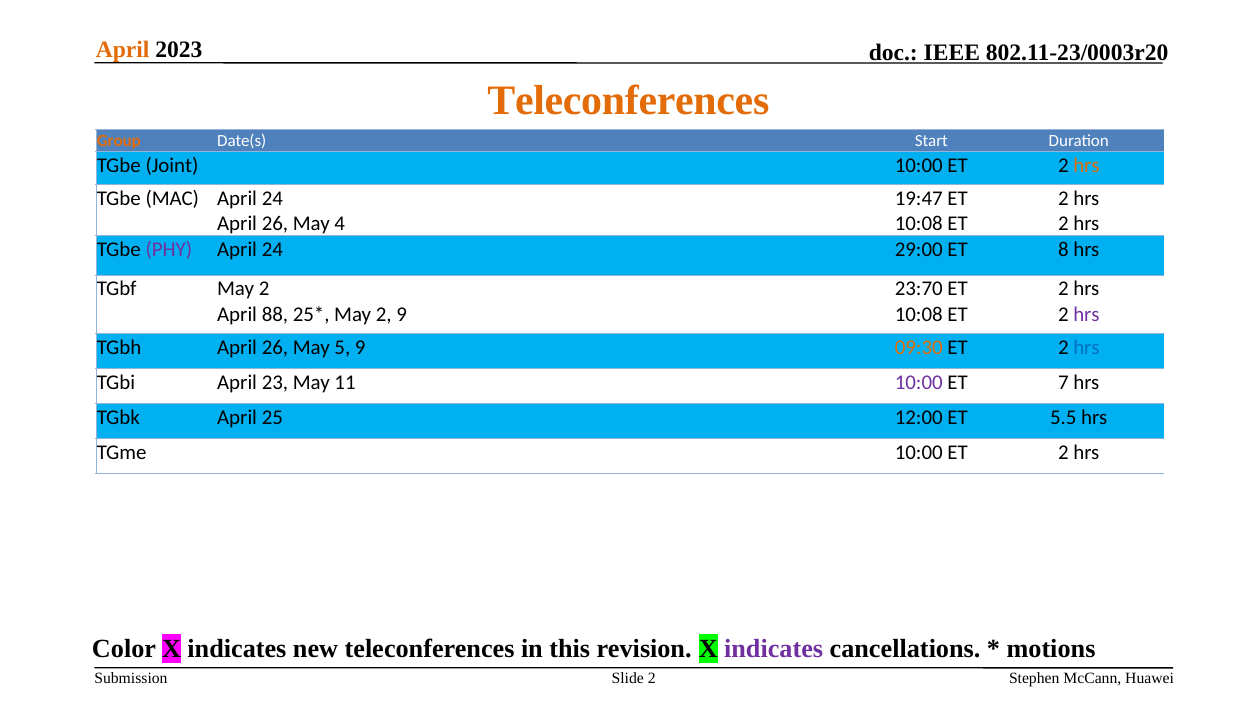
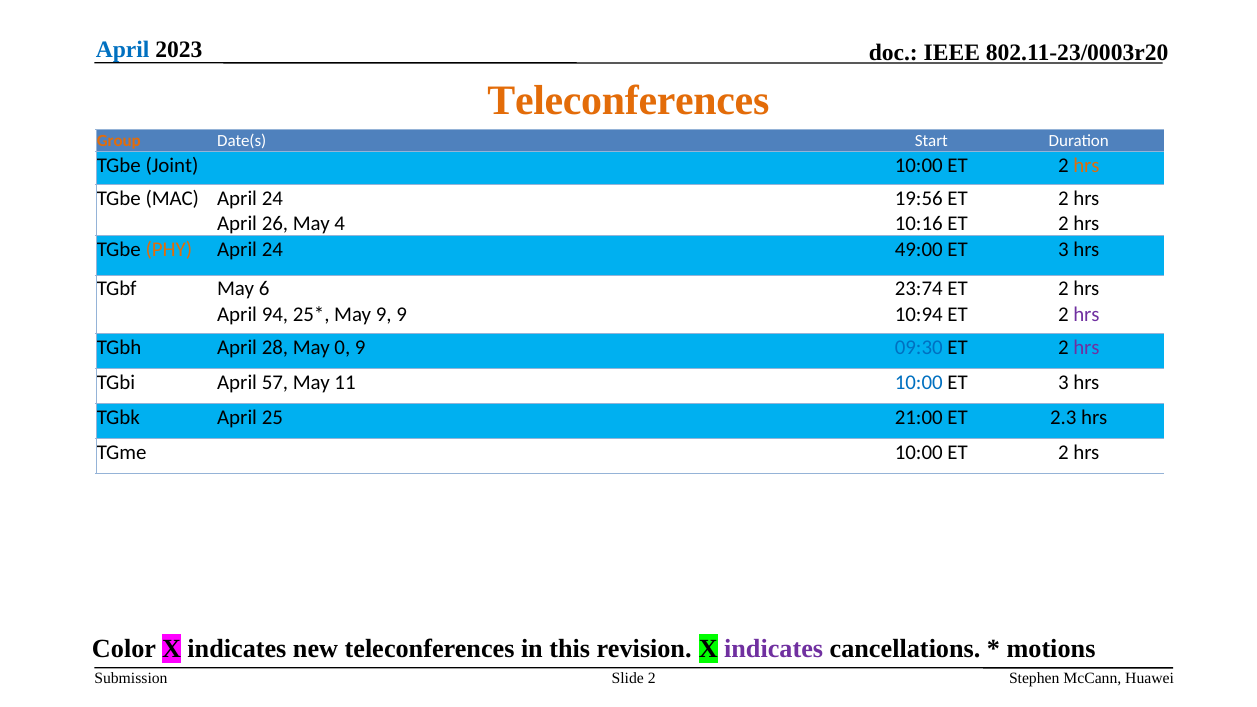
April at (123, 50) colour: orange -> blue
19:47: 19:47 -> 19:56
10:08 at (919, 224): 10:08 -> 10:16
PHY colour: purple -> orange
29:00: 29:00 -> 49:00
8 at (1063, 250): 8 -> 3
TGbf May 2: 2 -> 6
23:70: 23:70 -> 23:74
88: 88 -> 94
2 at (384, 315): 2 -> 9
10:08 at (919, 315): 10:08 -> 10:94
TGbh April 26: 26 -> 28
5: 5 -> 0
09:30 colour: orange -> blue
hrs at (1086, 347) colour: blue -> purple
23: 23 -> 57
10:00 at (919, 382) colour: purple -> blue
7 at (1063, 382): 7 -> 3
12:00: 12:00 -> 21:00
5.5: 5.5 -> 2.3
